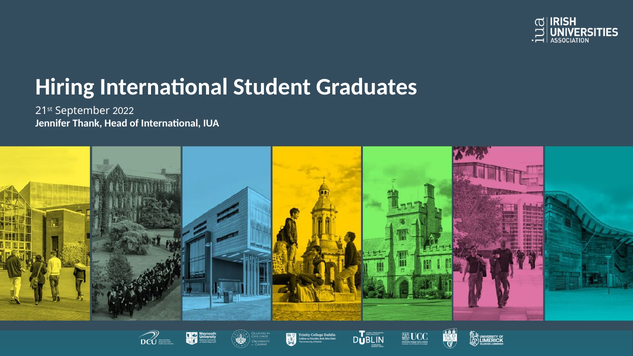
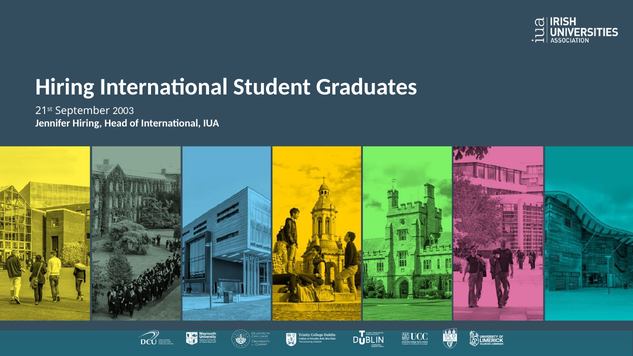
2022: 2022 -> 2003
Jennifer Thank: Thank -> Hiring
